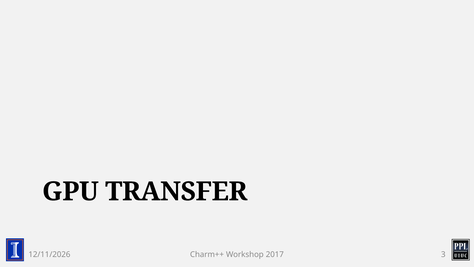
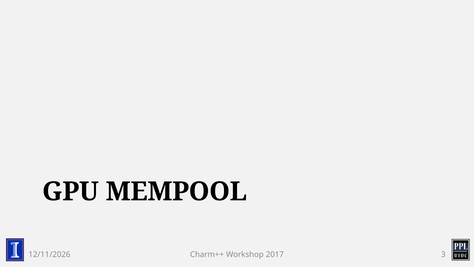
TRANSFER: TRANSFER -> MEMPOOL
